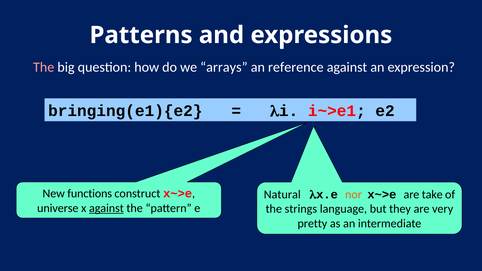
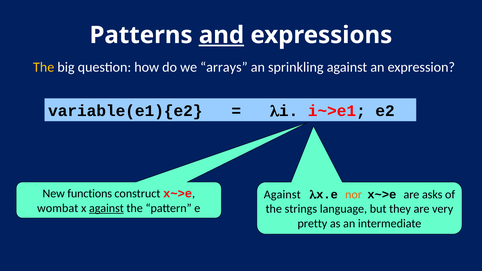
and underline: none -> present
The at (44, 67) colour: pink -> yellow
reference: reference -> sprinkling
bringing(e1){e2: bringing(e1){e2 -> variable(e1){e2
Natural at (282, 195): Natural -> Against
take: take -> asks
universe: universe -> wombat
